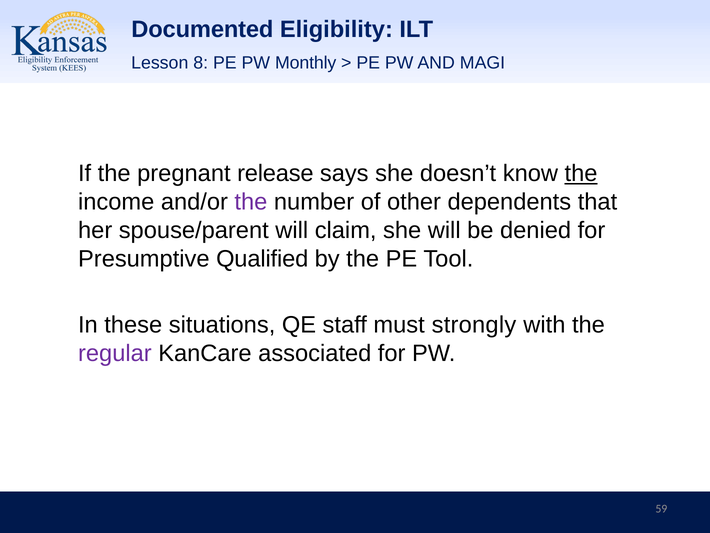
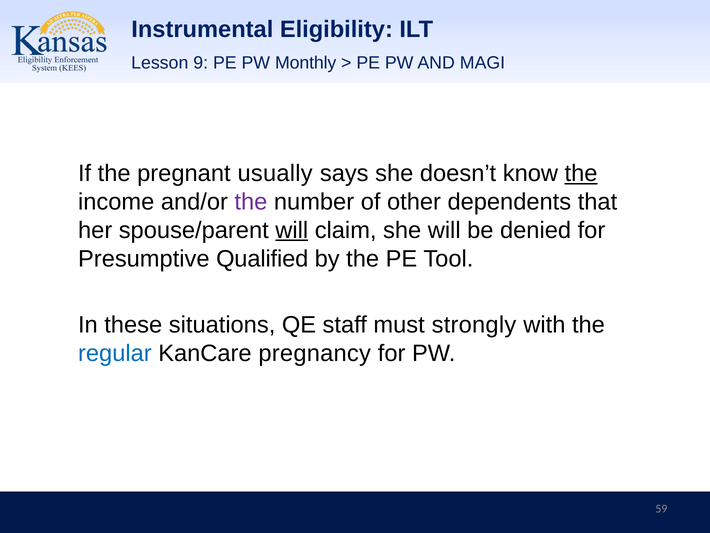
Documented: Documented -> Instrumental
8: 8 -> 9
release: release -> usually
will at (292, 230) underline: none -> present
regular colour: purple -> blue
associated: associated -> pregnancy
